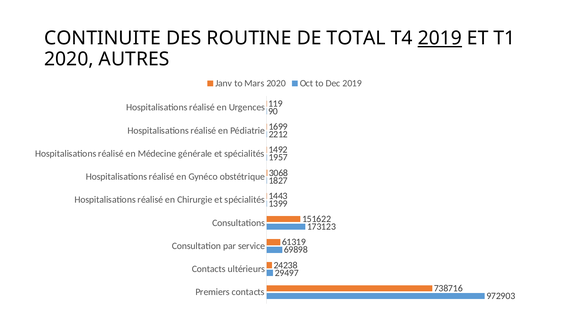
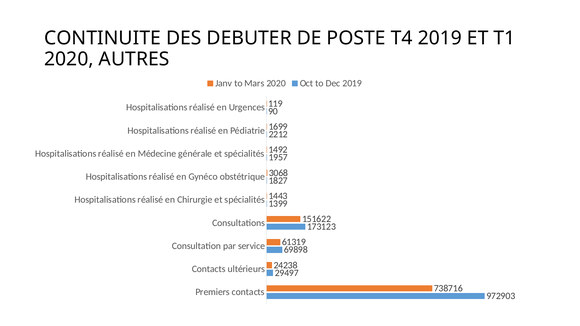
ROUTINE: ROUTINE -> DEBUTER
TOTAL: TOTAL -> POSTE
2019 at (440, 38) underline: present -> none
